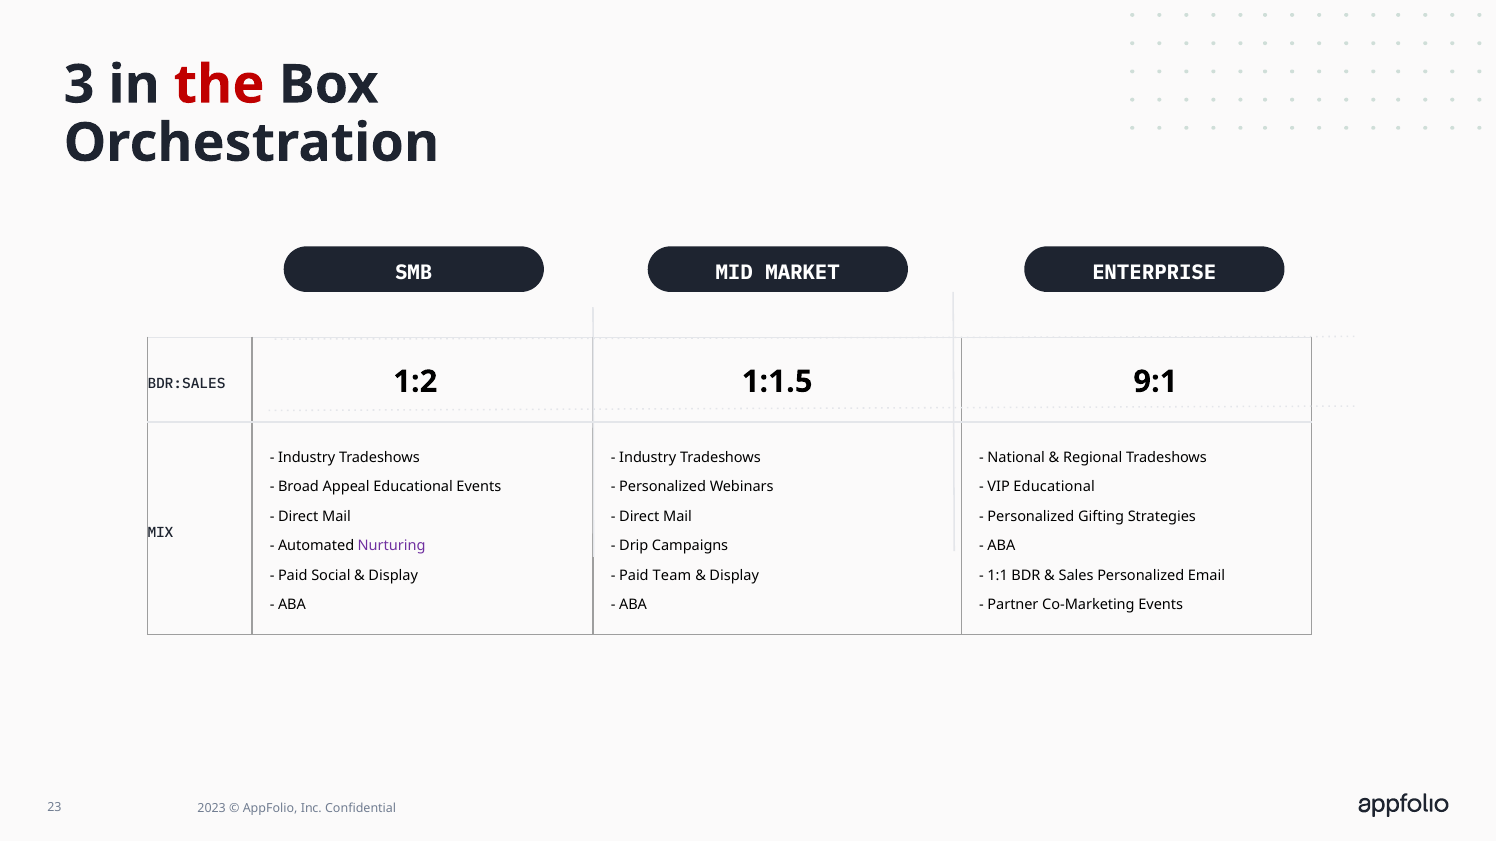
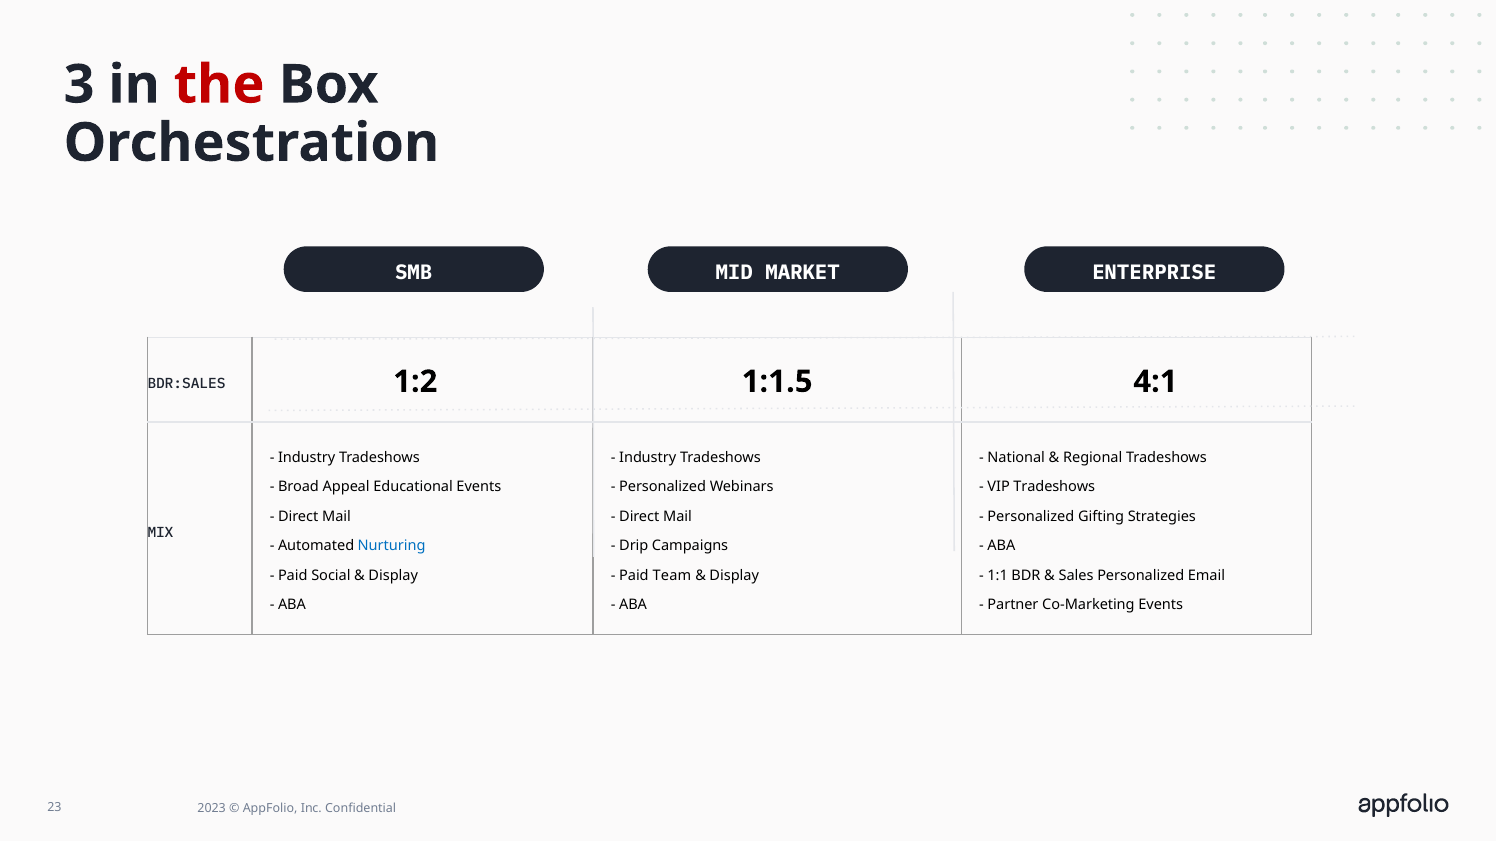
9:1: 9:1 -> 4:1
VIP Educational: Educational -> Tradeshows
Nurturing colour: purple -> blue
